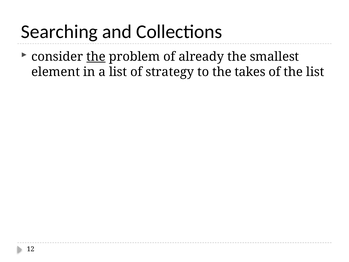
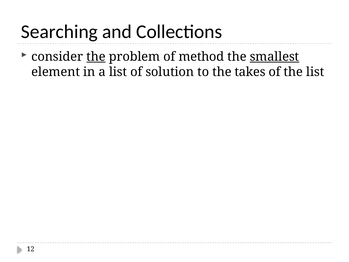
already: already -> method
smallest underline: none -> present
strategy: strategy -> solution
